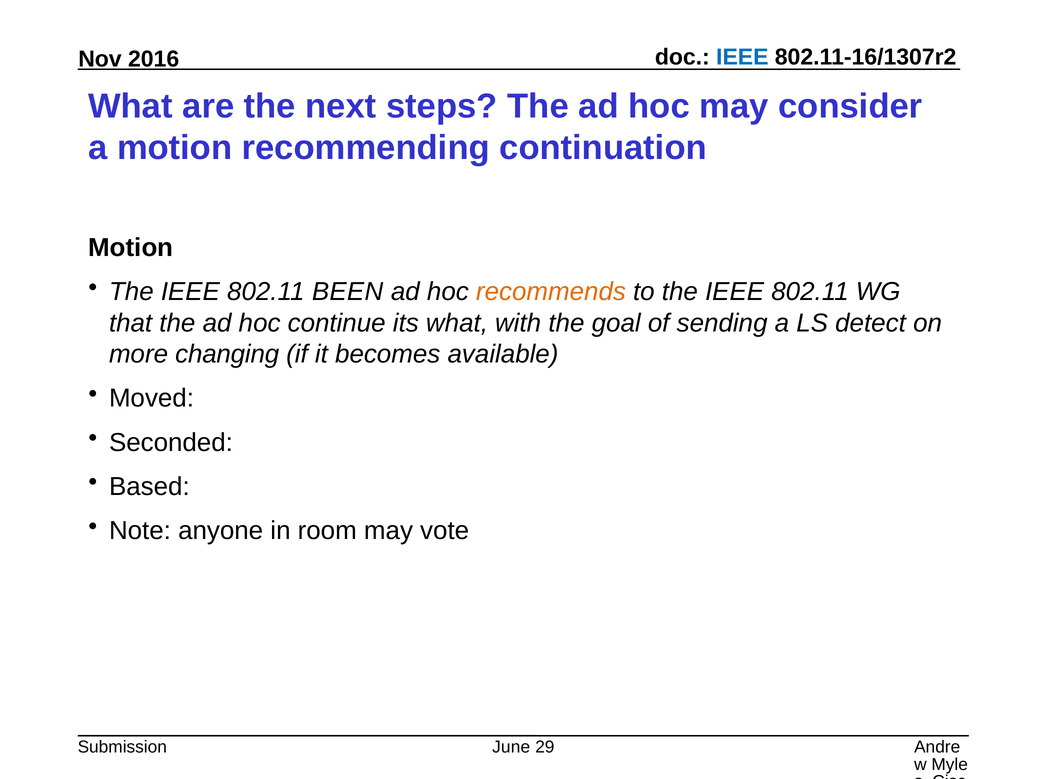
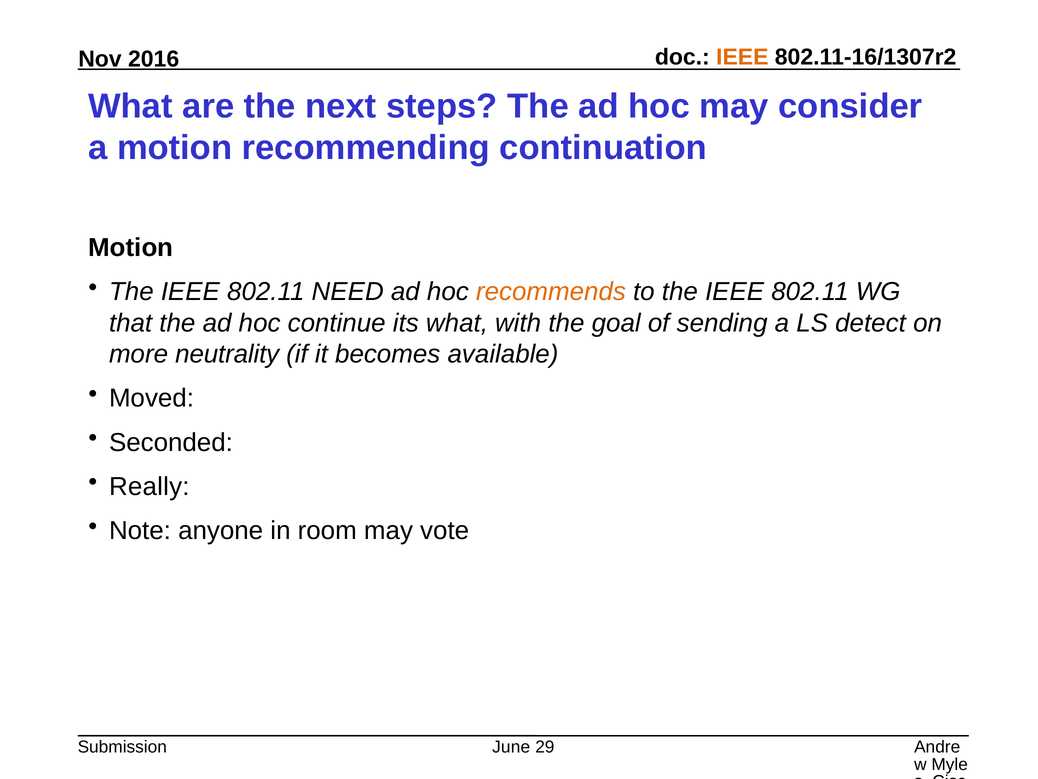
IEEE at (742, 57) colour: blue -> orange
BEEN: BEEN -> NEED
changing: changing -> neutrality
Based: Based -> Really
